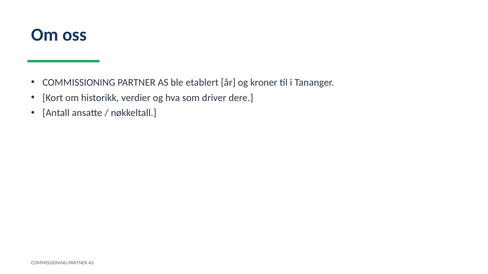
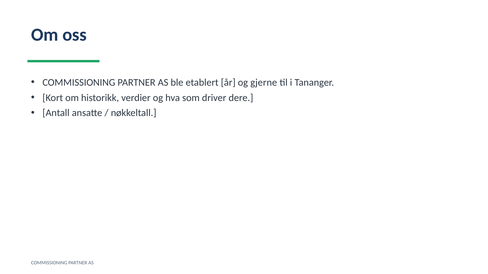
kroner: kroner -> gjerne
